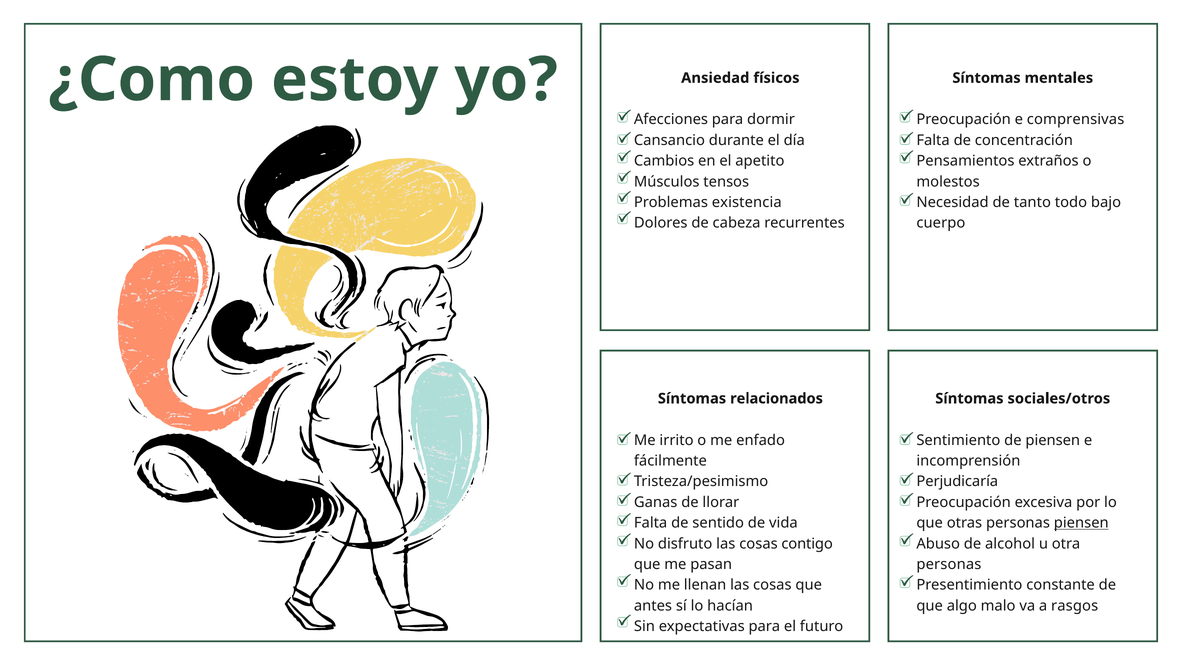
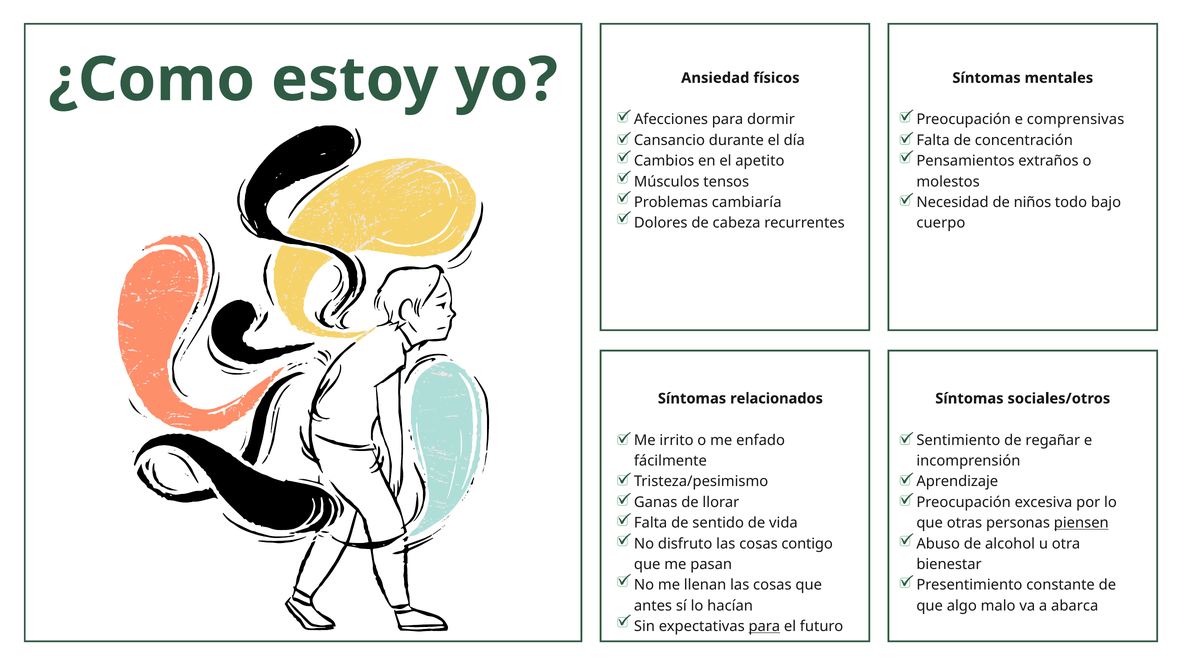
existencia: existencia -> cambiaría
tanto: tanto -> niños
de piensen: piensen -> regañar
Perjudicaría: Perjudicaría -> Aprendizaje
personas at (949, 564): personas -> bienestar
rasgos: rasgos -> abarca
para at (764, 626) underline: none -> present
